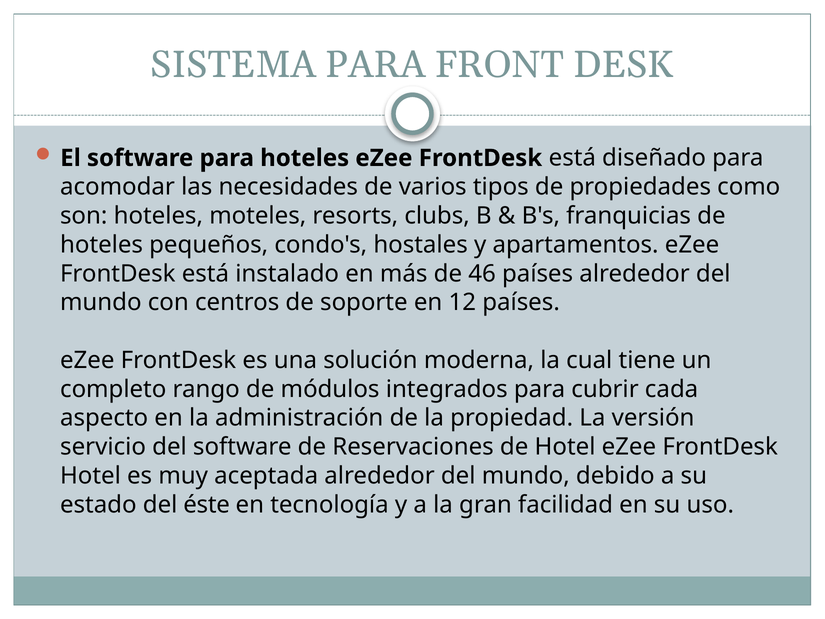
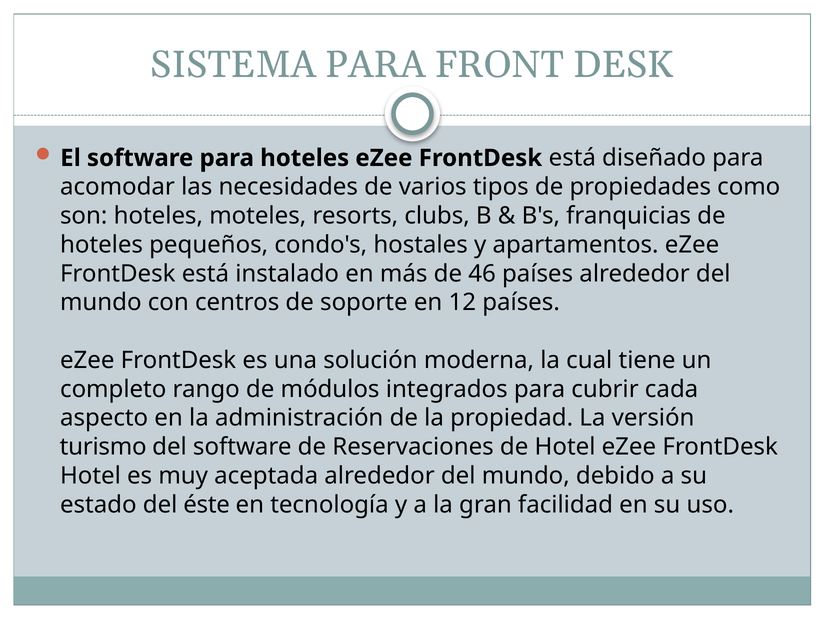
servicio: servicio -> turismo
